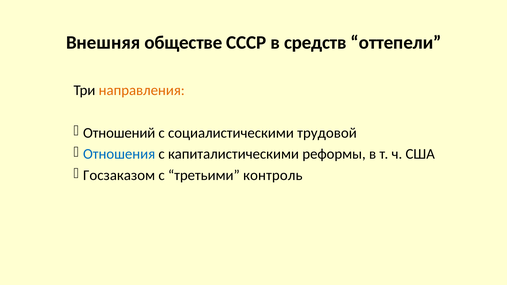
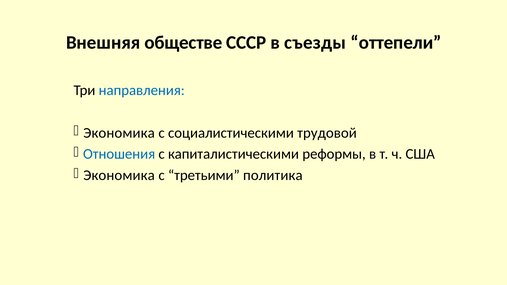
средств: средств -> съезды
направления colour: orange -> blue
Отношений at (119, 133): Отношений -> Экономика
Госзаказом at (119, 175): Госзаказом -> Экономика
контроль: контроль -> политика
